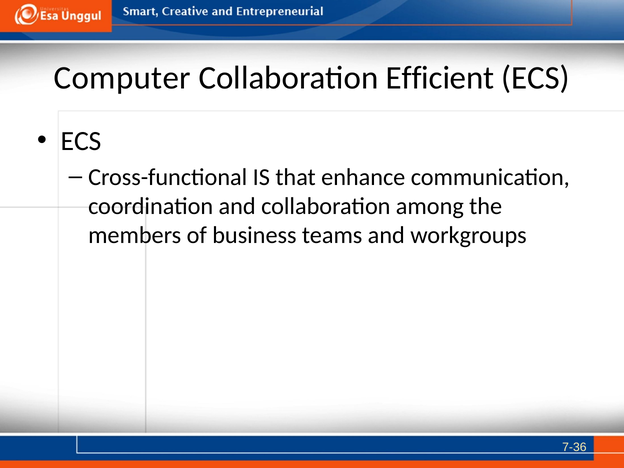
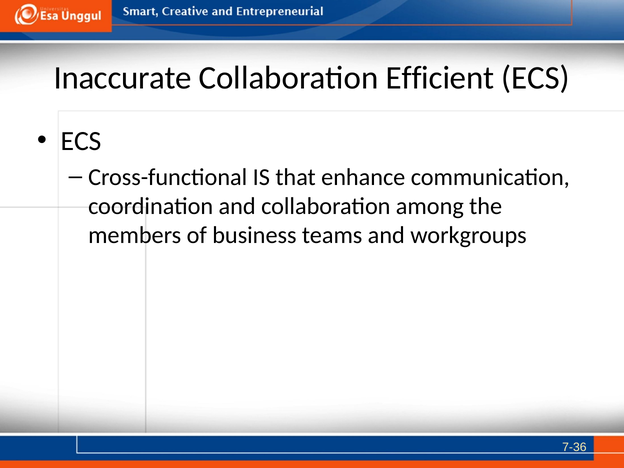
Computer: Computer -> Inaccurate
